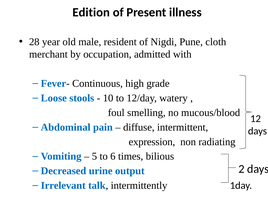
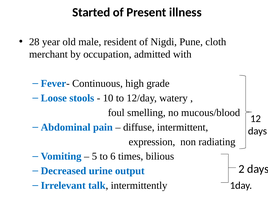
Edition: Edition -> Started
